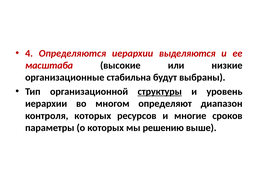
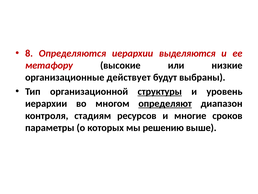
4: 4 -> 8
масштаба: масштаба -> метафору
стабильна: стабильна -> действует
определяют underline: none -> present
контроля которых: которых -> стадиям
